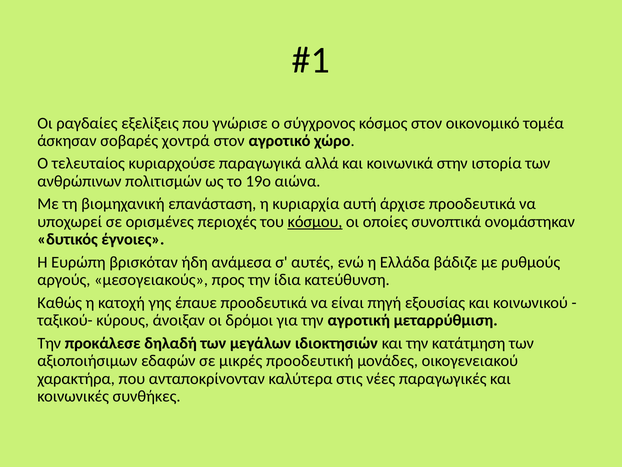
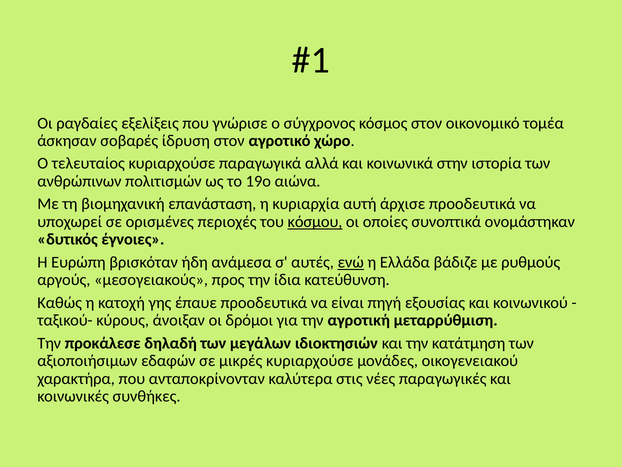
χοντρά: χοντρά -> ίδρυση
ενώ underline: none -> present
μικρές προοδευτική: προοδευτική -> κυριαρχούσε
